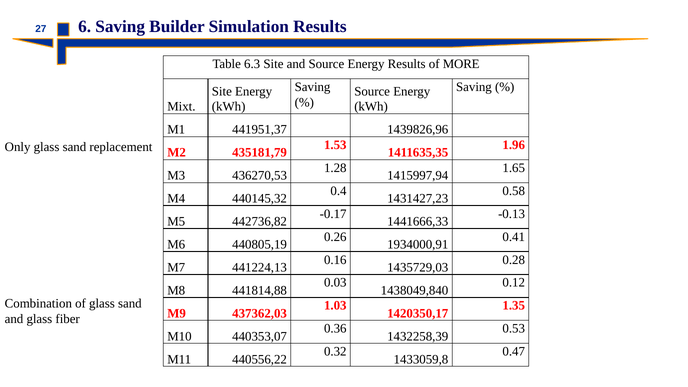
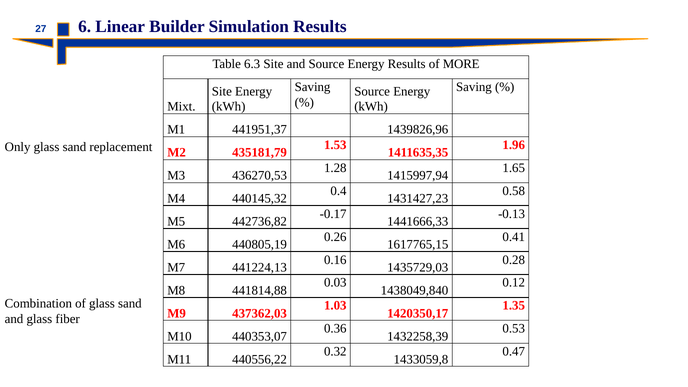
6 Saving: Saving -> Linear
1934000,91: 1934000,91 -> 1617765,15
